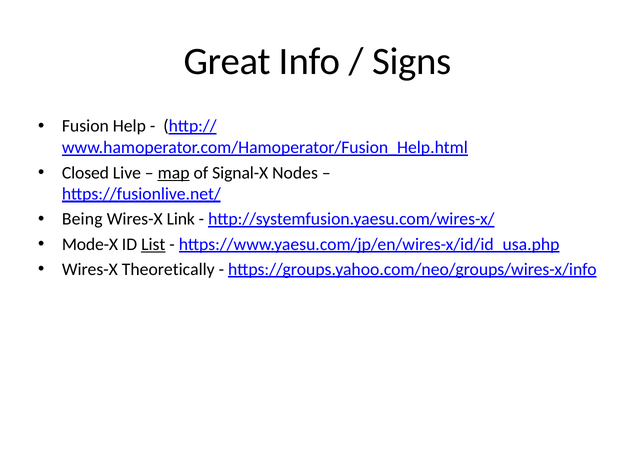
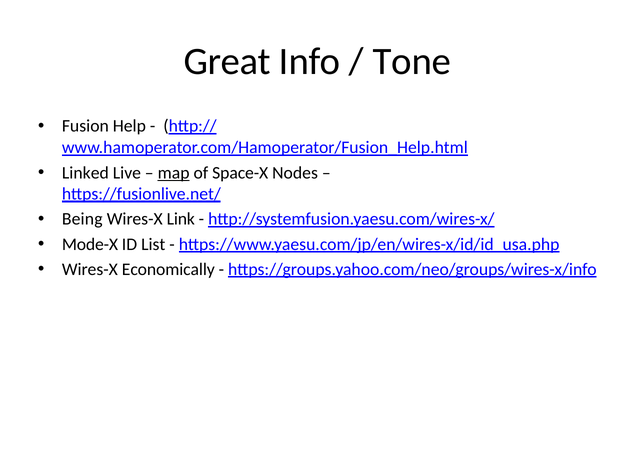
Signs: Signs -> Tone
Closed: Closed -> Linked
Signal-X: Signal-X -> Space-X
List underline: present -> none
Theoretically: Theoretically -> Economically
